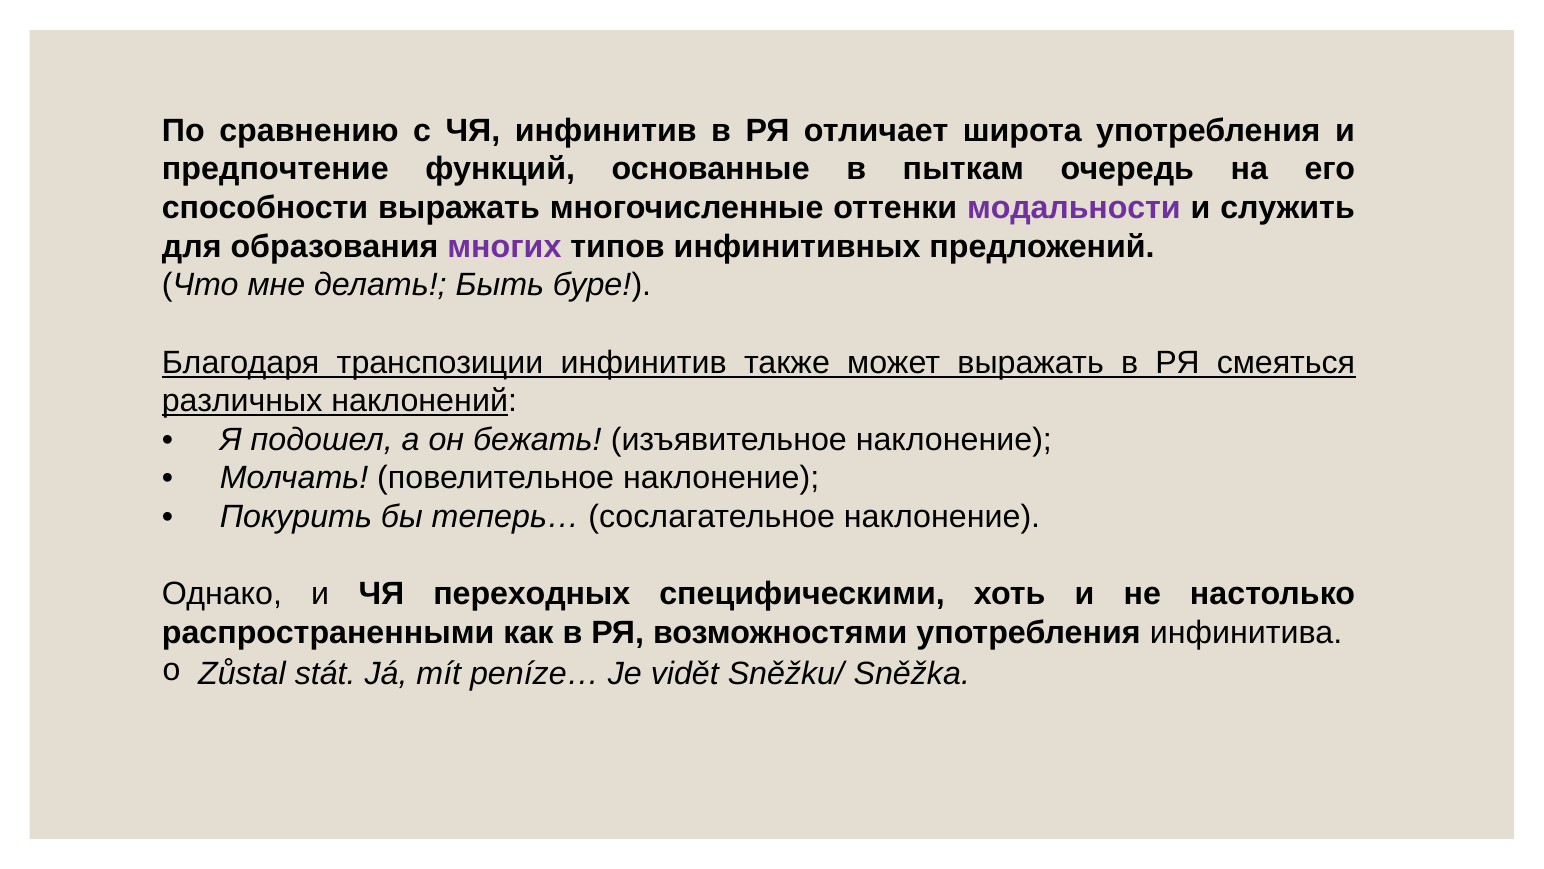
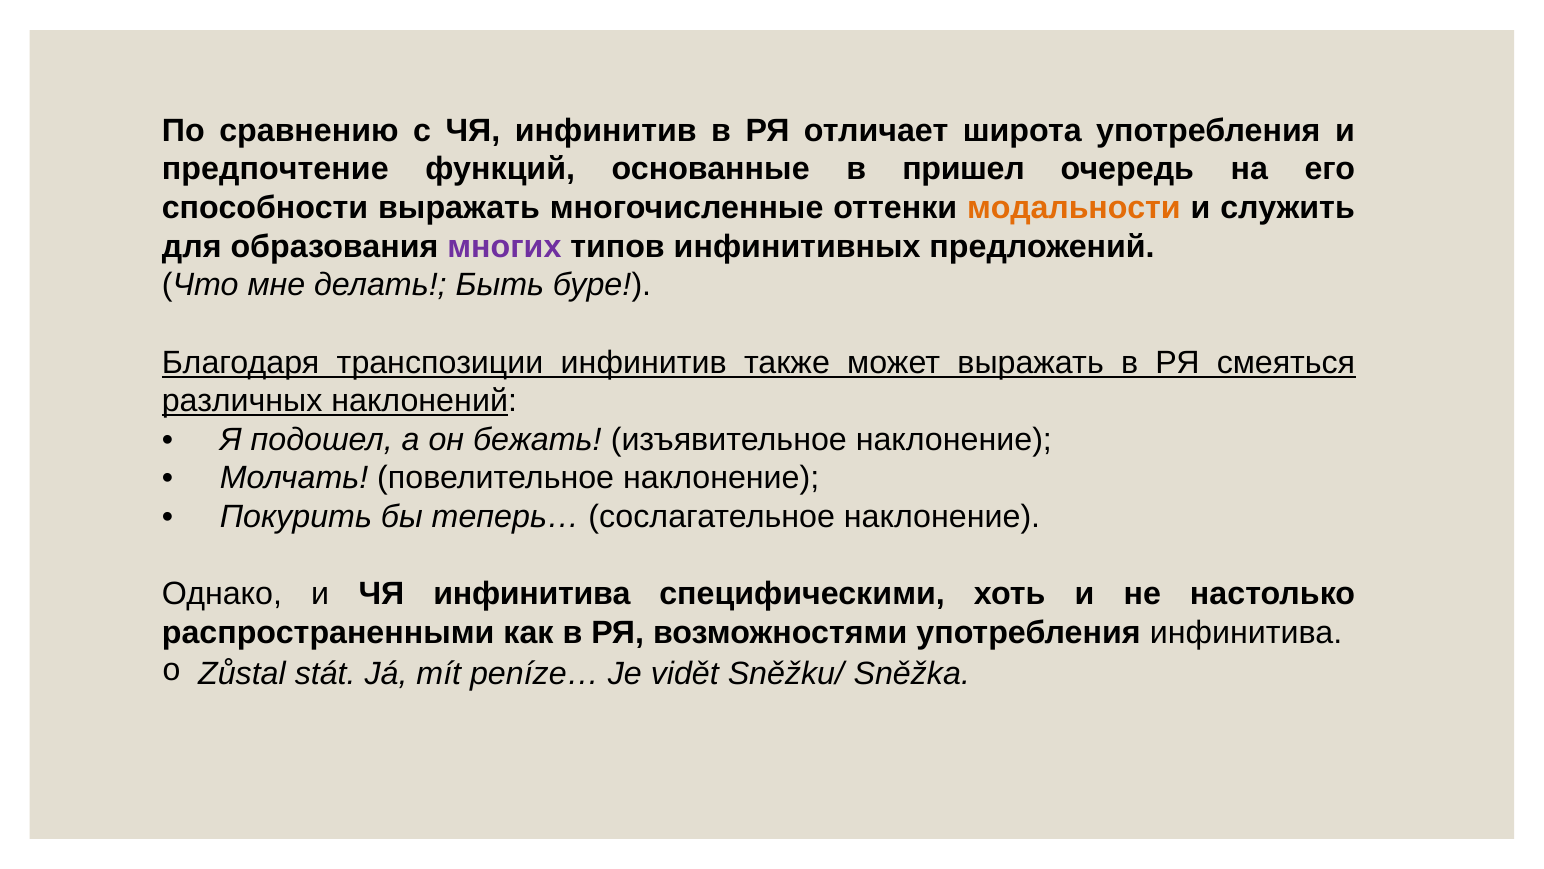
пыткам: пыткам -> пришел
модальности colour: purple -> orange
ЧЯ переходных: переходных -> инфинитива
